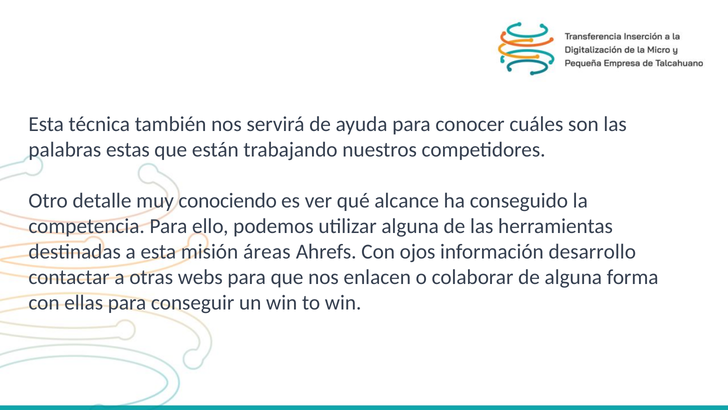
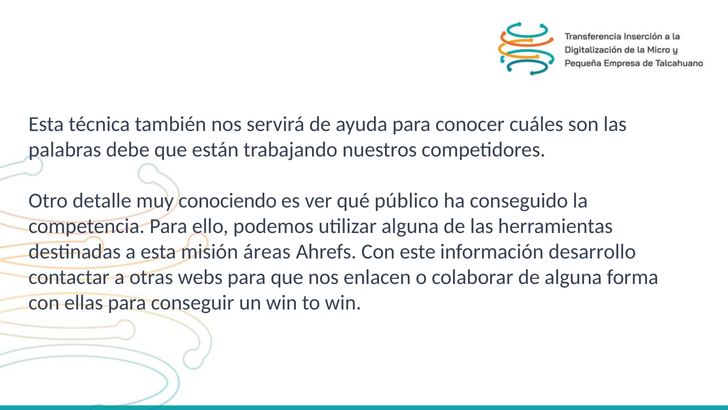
estas: estas -> debe
alcance: alcance -> público
ojos: ojos -> este
